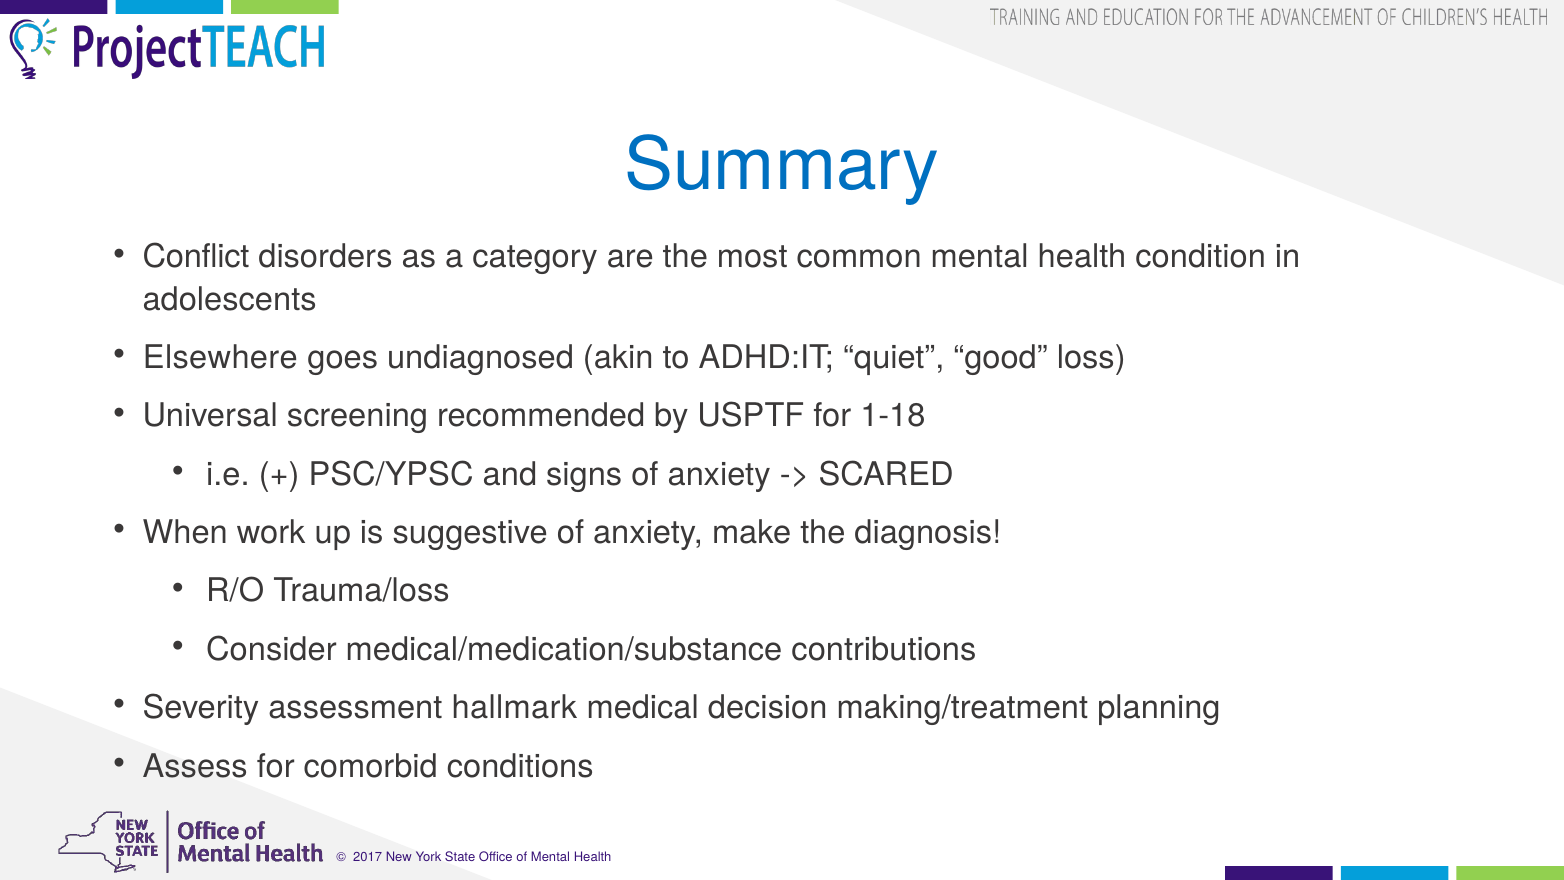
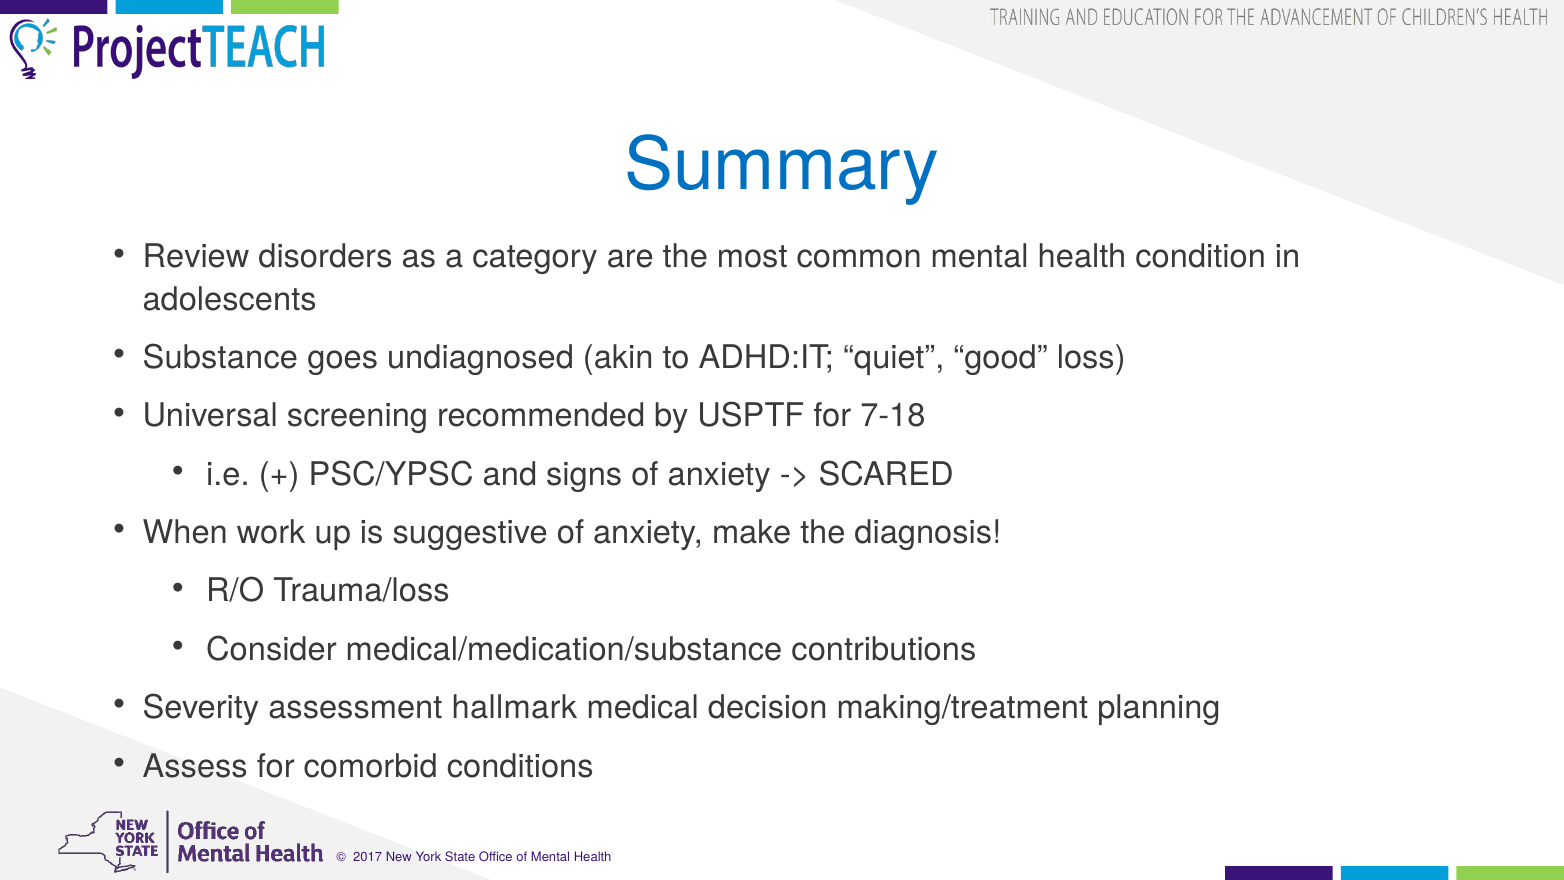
Conflict: Conflict -> Review
Elsewhere: Elsewhere -> Substance
1-18: 1-18 -> 7-18
